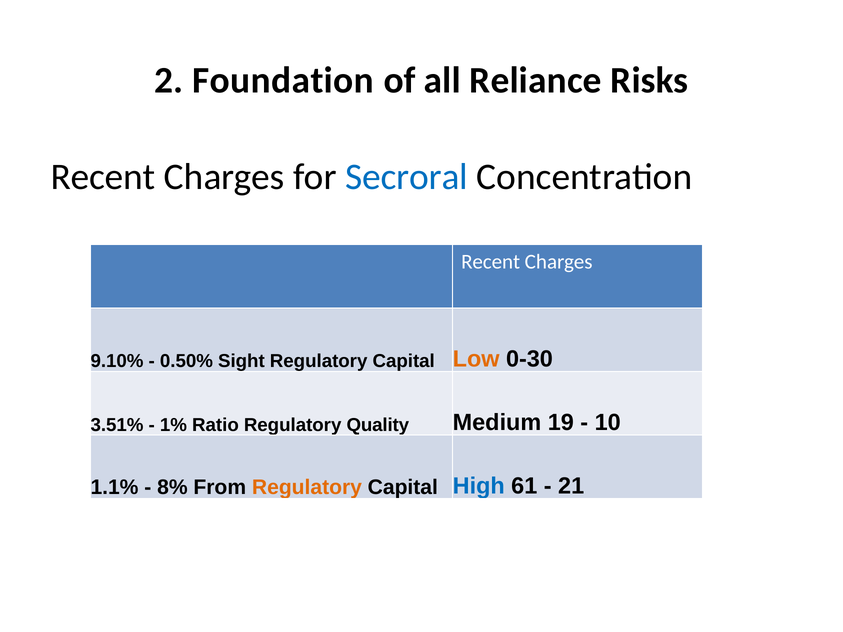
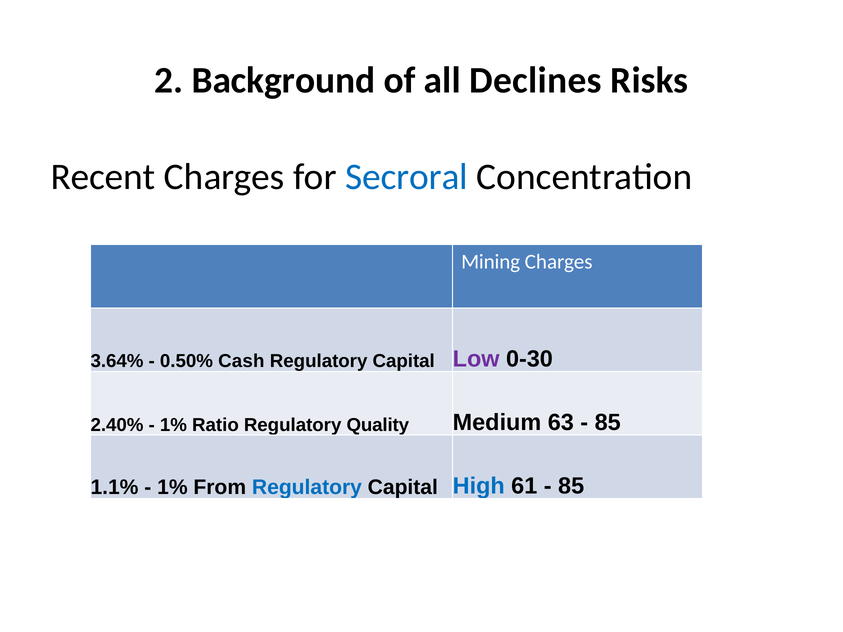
Foundation: Foundation -> Background
Reliance: Reliance -> Declines
Recent at (491, 262): Recent -> Mining
9.10%: 9.10% -> 3.64%
Sight: Sight -> Cash
Low colour: orange -> purple
3.51%: 3.51% -> 2.40%
19: 19 -> 63
10 at (608, 422): 10 -> 85
8% at (172, 487): 8% -> 1%
Regulatory at (307, 487) colour: orange -> blue
21 at (571, 486): 21 -> 85
